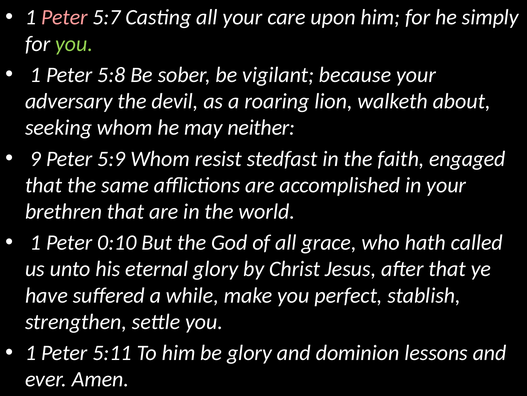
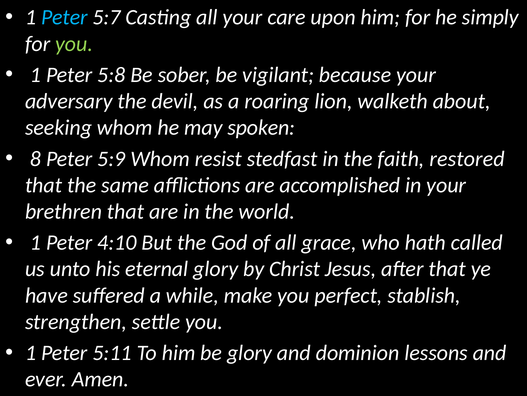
Peter at (64, 17) colour: pink -> light blue
neither: neither -> spoken
9: 9 -> 8
engaged: engaged -> restored
0:10: 0:10 -> 4:10
